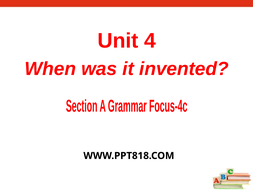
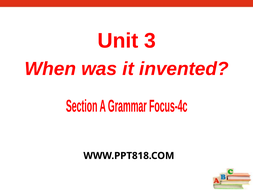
4: 4 -> 3
